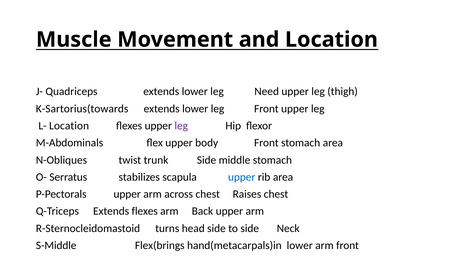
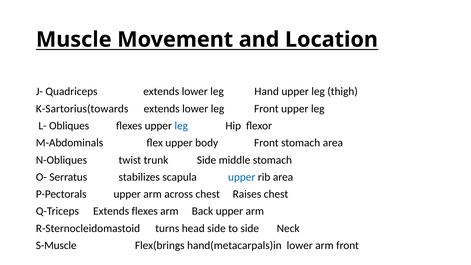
Need: Need -> Hand
L- Location: Location -> Obliques
leg at (181, 126) colour: purple -> blue
S-Middle: S-Middle -> S-Muscle
